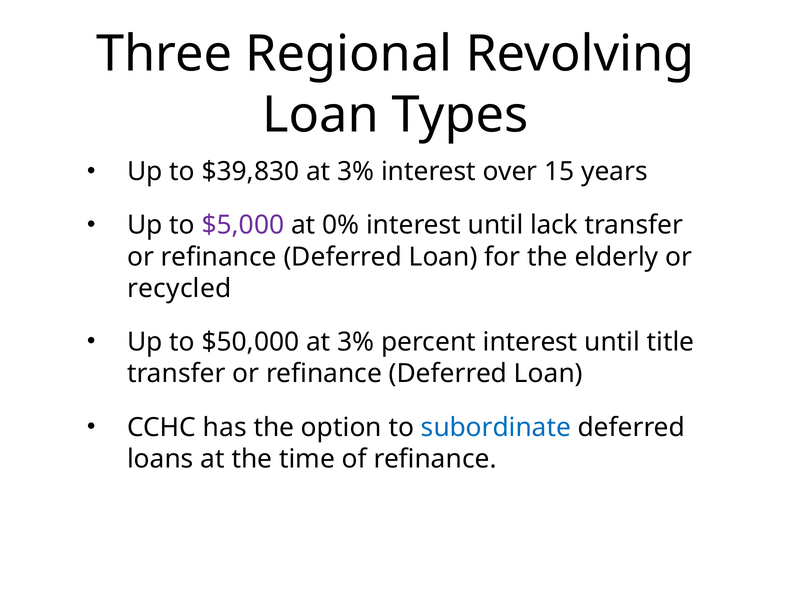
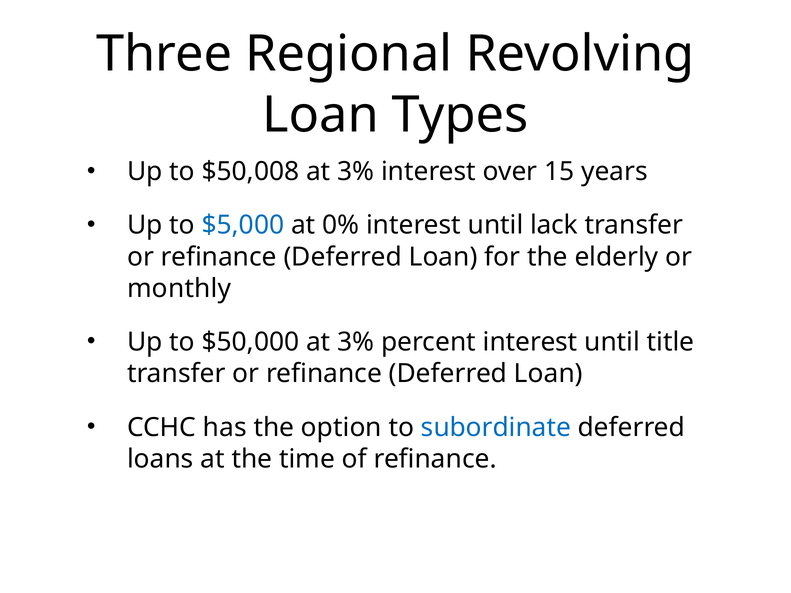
$39,830: $39,830 -> $50,008
$5,000 colour: purple -> blue
recycled: recycled -> monthly
